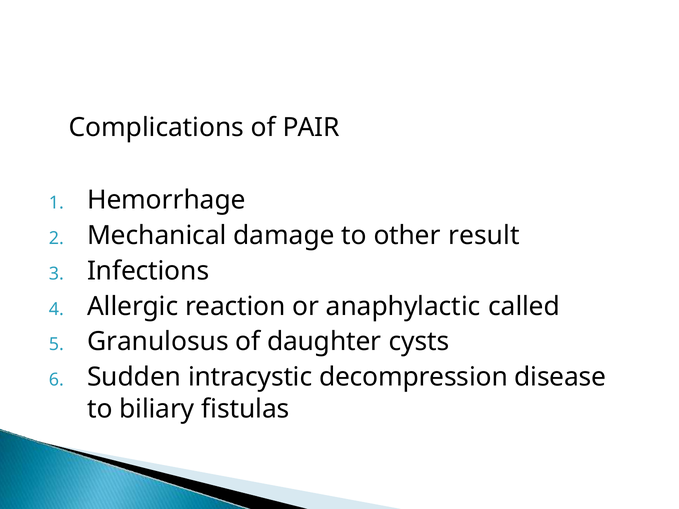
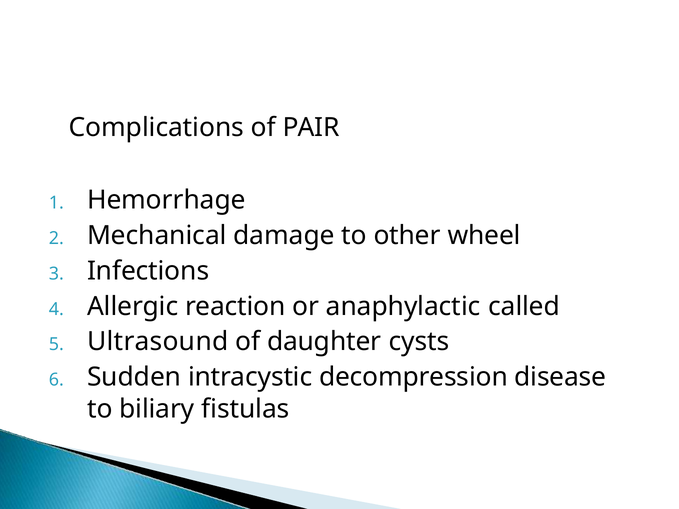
result: result -> wheel
Granulosus: Granulosus -> Ultrasound
